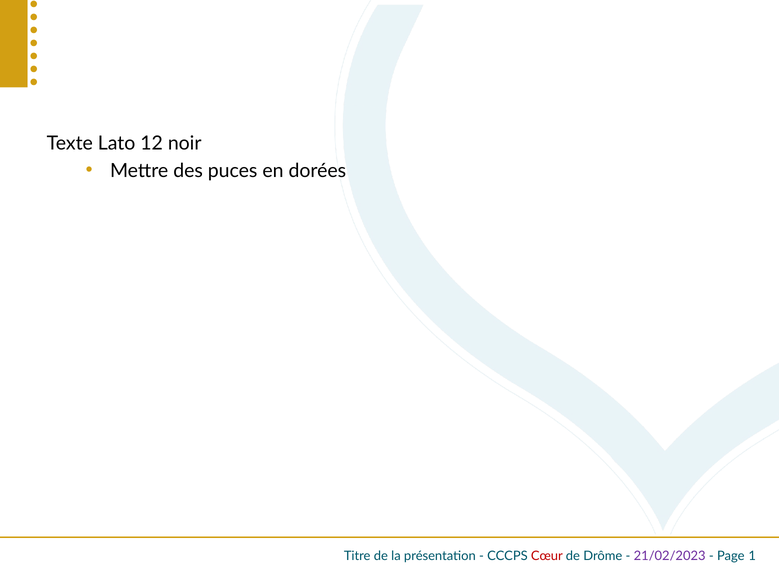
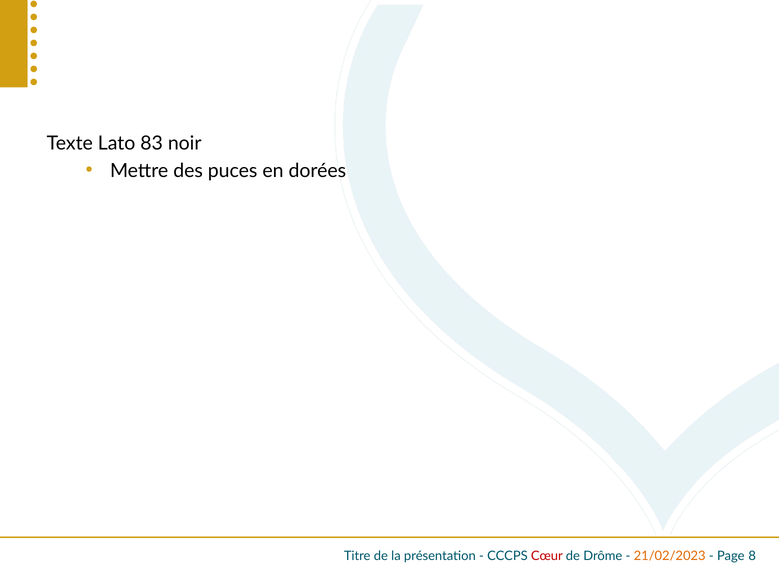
12: 12 -> 83
21/02/2023 colour: purple -> orange
1: 1 -> 8
